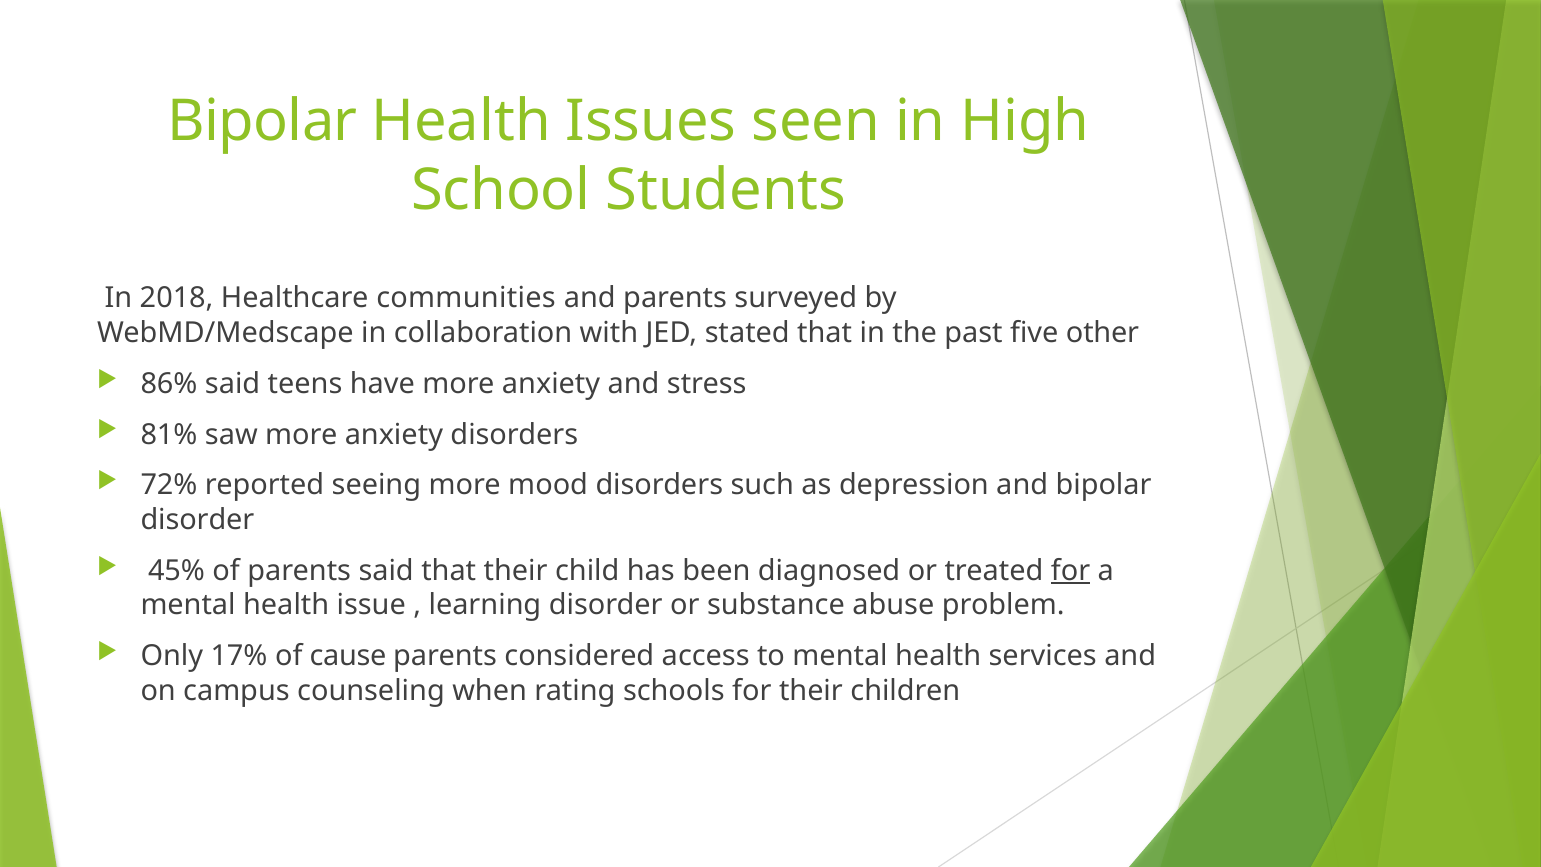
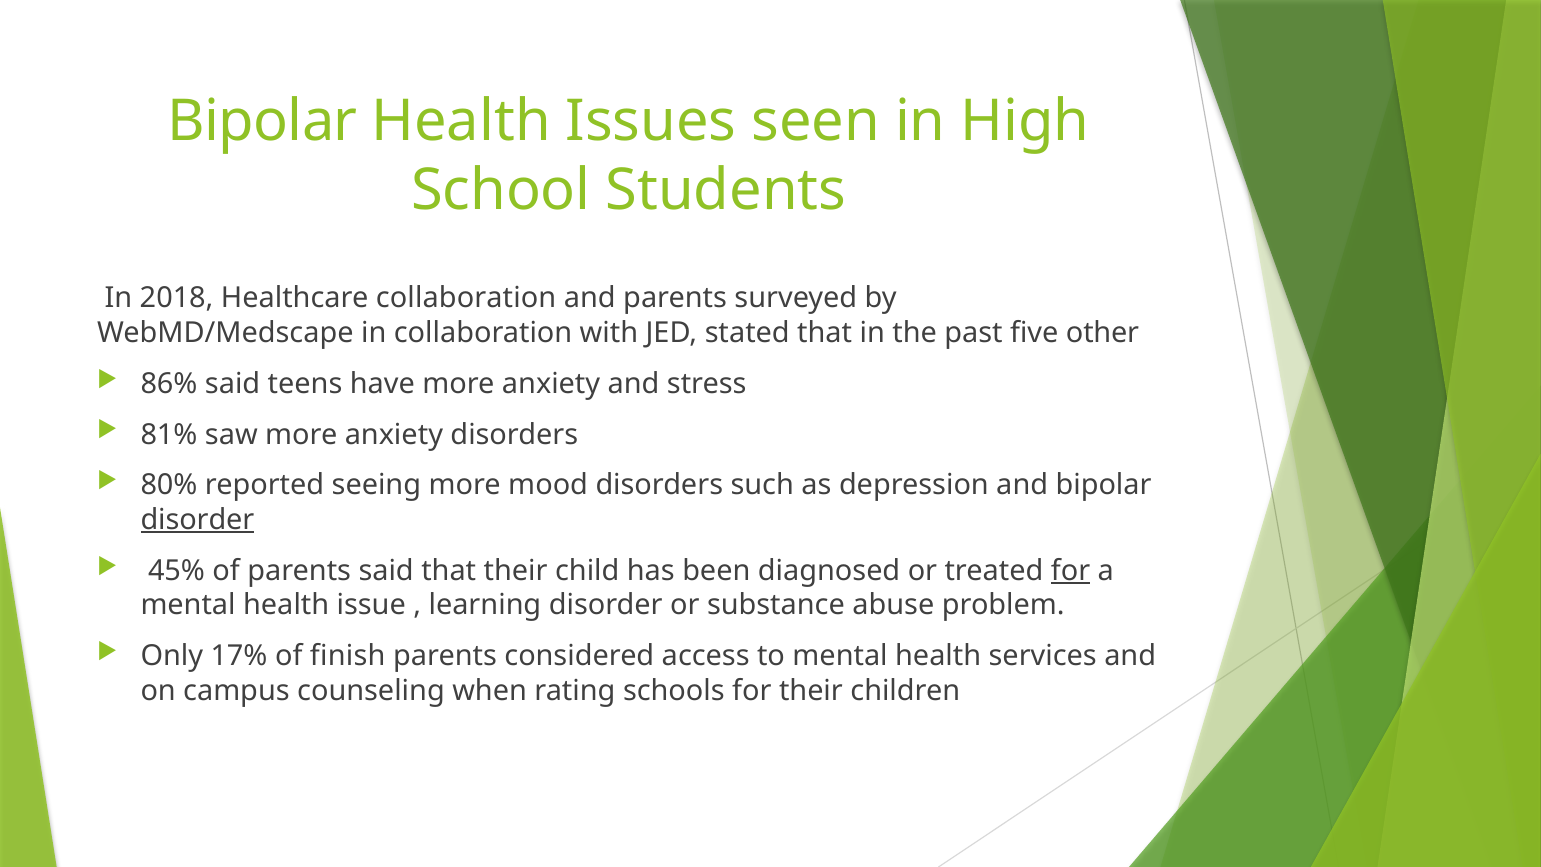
Healthcare communities: communities -> collaboration
72%: 72% -> 80%
disorder at (197, 520) underline: none -> present
cause: cause -> finish
